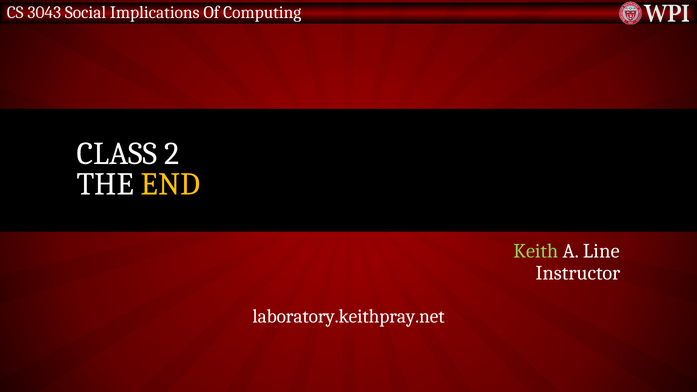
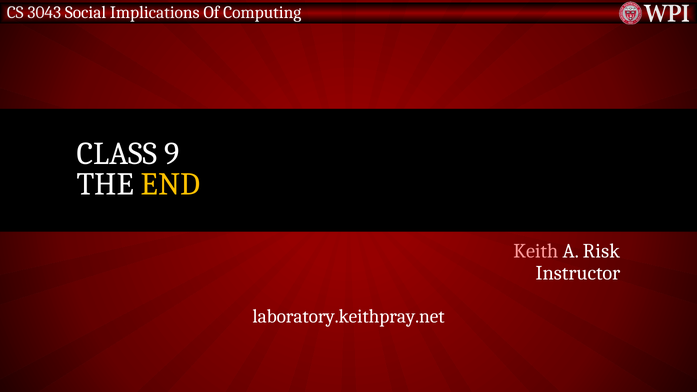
2: 2 -> 9
Keith colour: light green -> pink
Line: Line -> Risk
